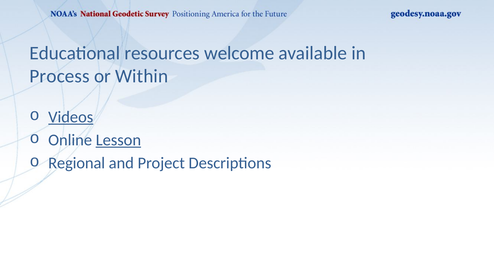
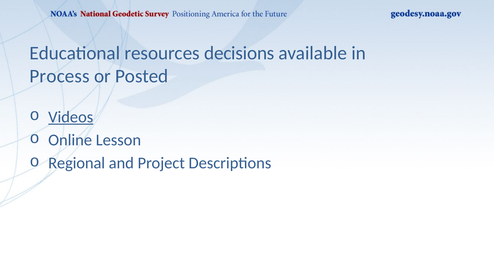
welcome: welcome -> decisions
Within: Within -> Posted
Lesson underline: present -> none
